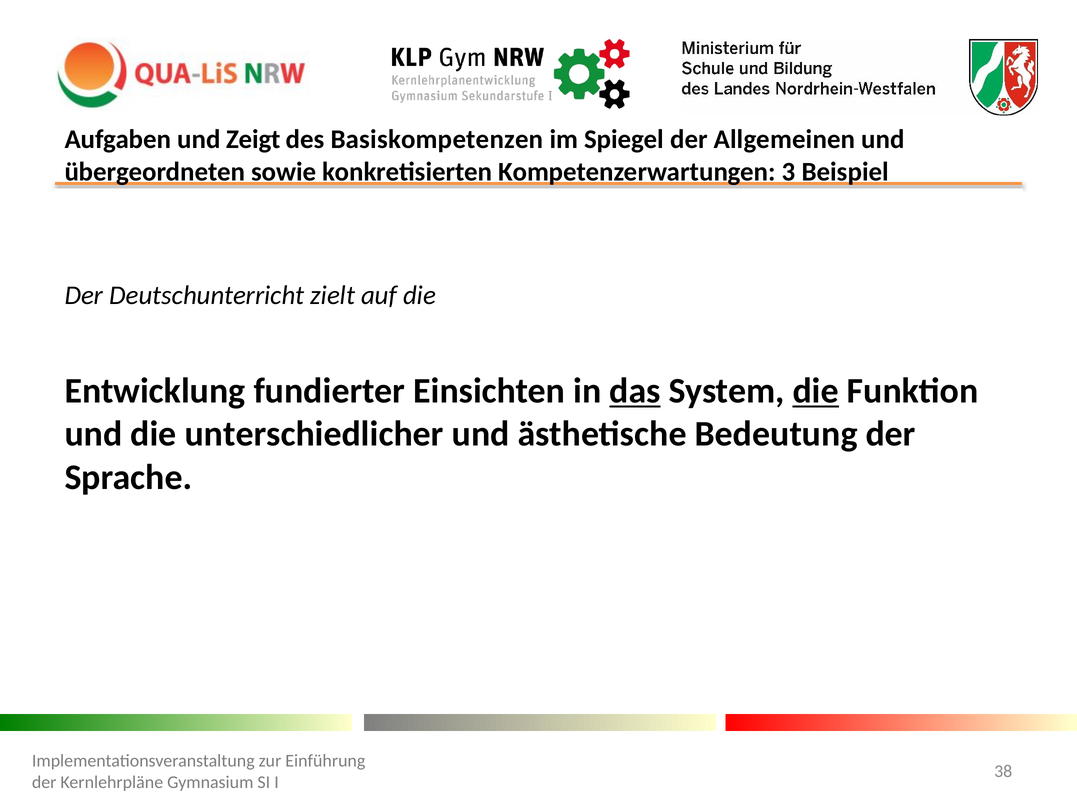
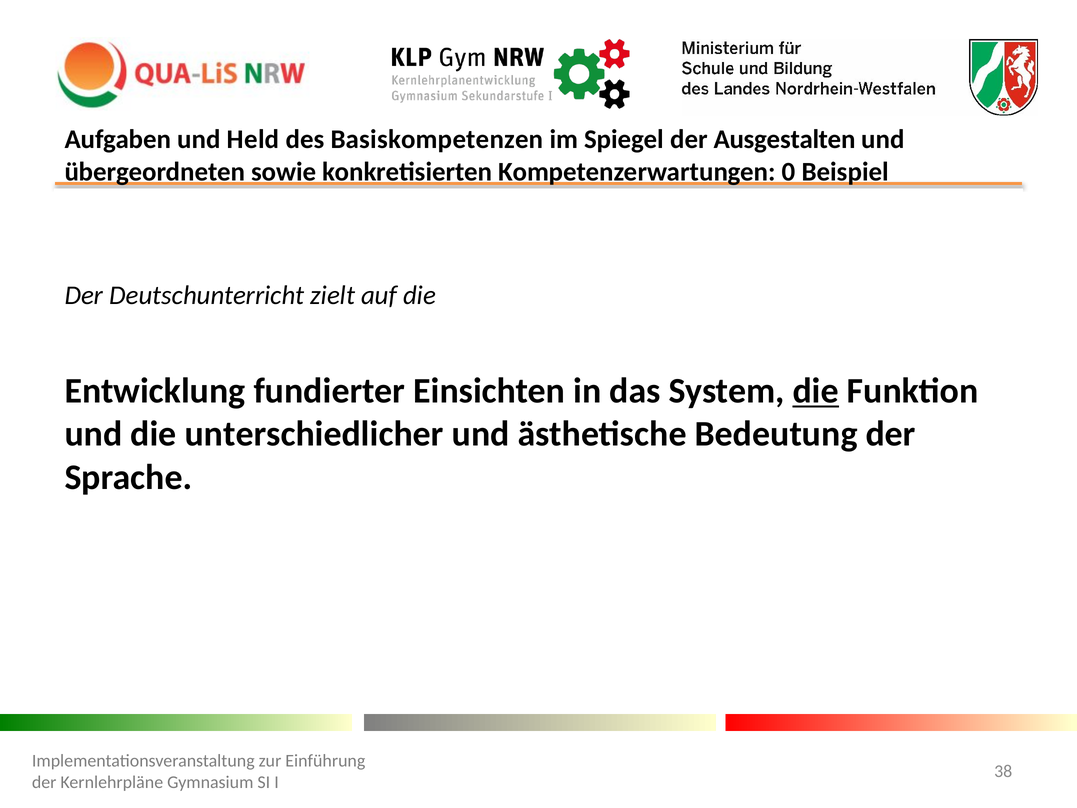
Zeigt: Zeigt -> Held
Allgemeinen: Allgemeinen -> Ausgestalten
3: 3 -> 0
das underline: present -> none
